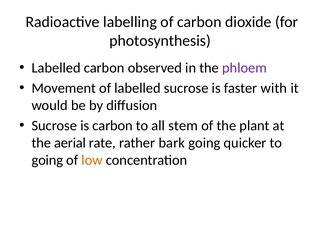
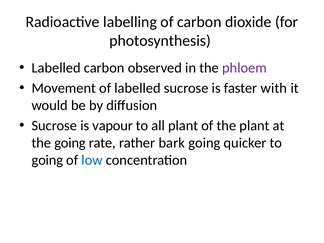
is carbon: carbon -> vapour
all stem: stem -> plant
the aerial: aerial -> going
low colour: orange -> blue
